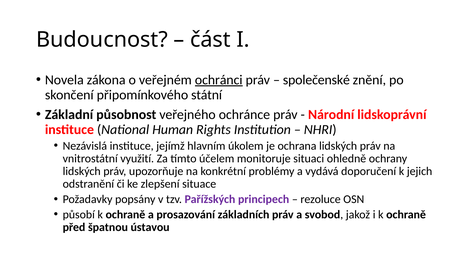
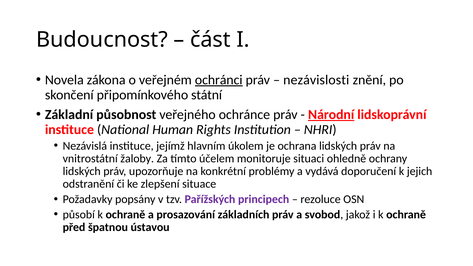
společenské: společenské -> nezávislosti
Národní underline: none -> present
využití: využití -> žaloby
